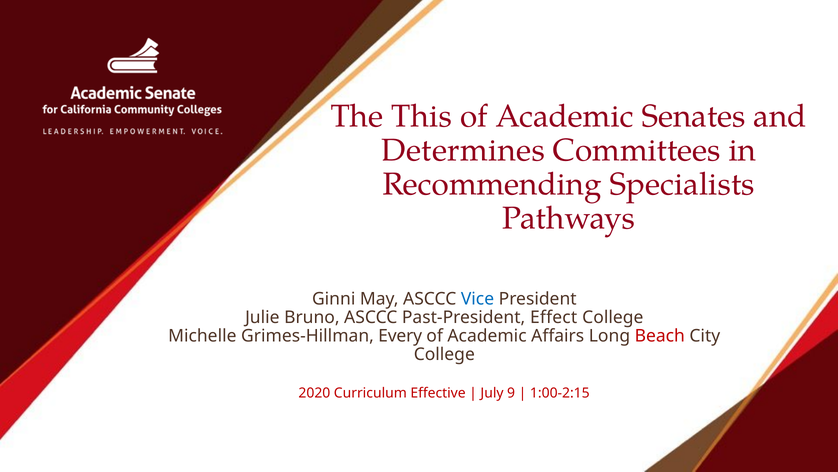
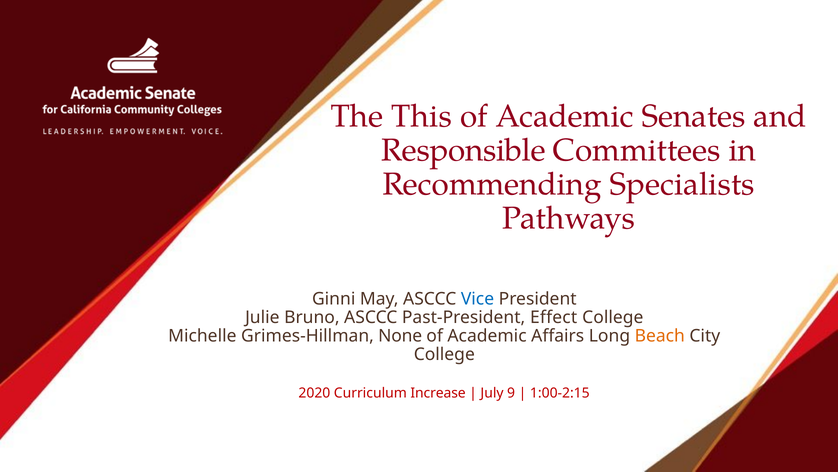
Determines: Determines -> Responsible
Every: Every -> None
Beach colour: red -> orange
Effective: Effective -> Increase
